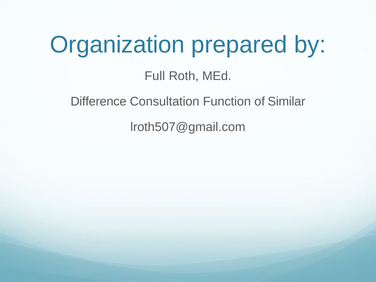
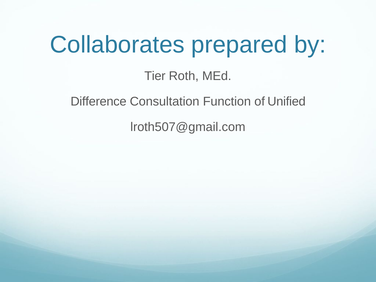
Organization: Organization -> Collaborates
Full: Full -> Tier
Similar: Similar -> Unified
